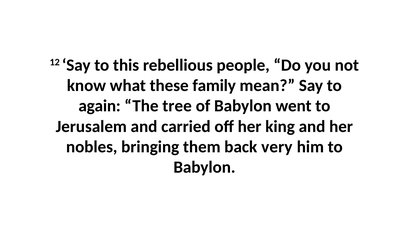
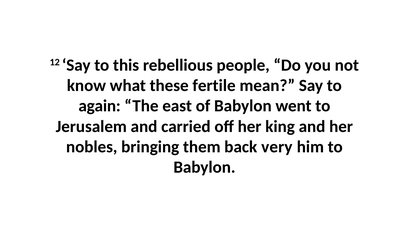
family: family -> fertile
tree: tree -> east
